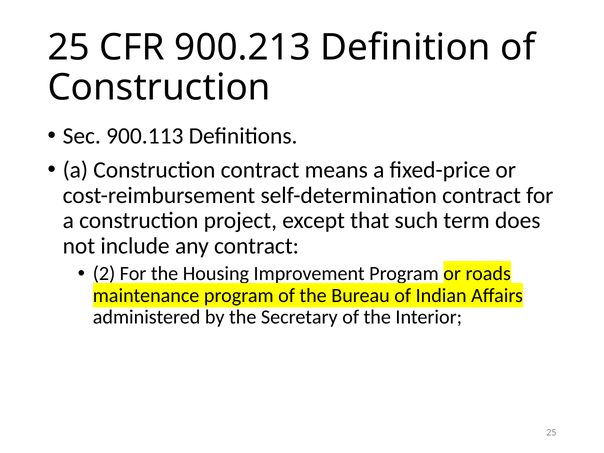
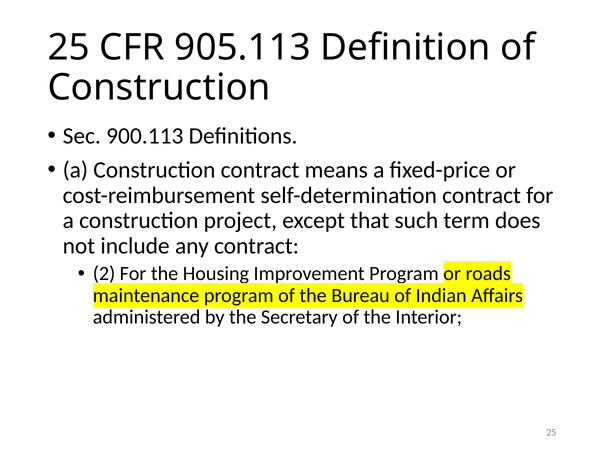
900.213: 900.213 -> 905.113
